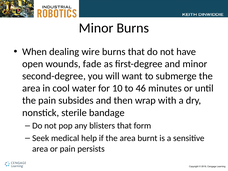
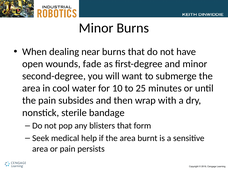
wire: wire -> near
46: 46 -> 25
